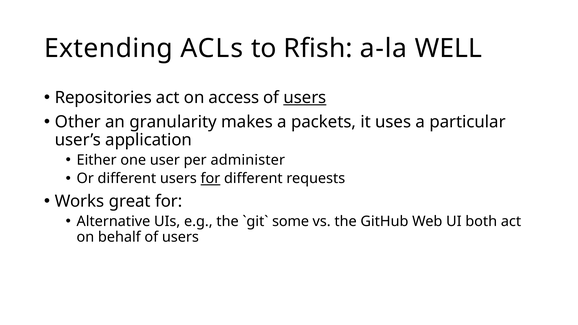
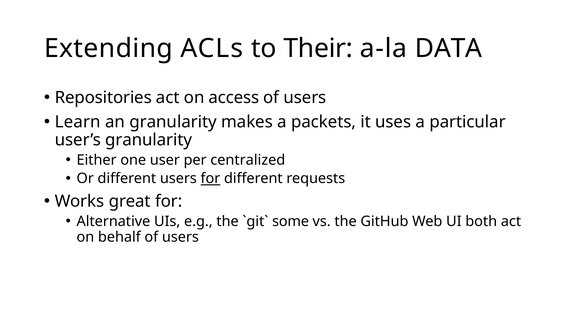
Rfish: Rfish -> Their
WELL: WELL -> DATA
users at (305, 98) underline: present -> none
Other: Other -> Learn
user’s application: application -> granularity
administer: administer -> centralized
